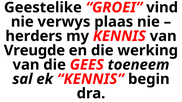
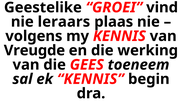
verwys: verwys -> leraars
herders: herders -> volgens
